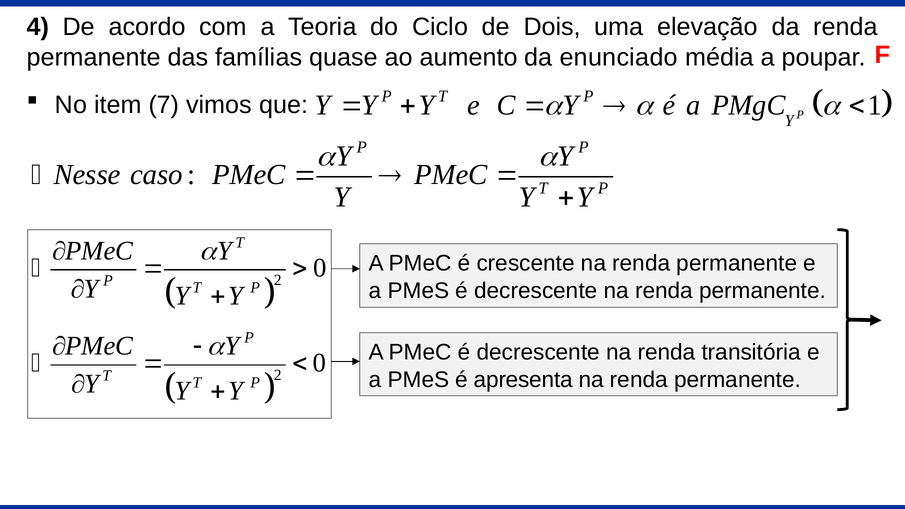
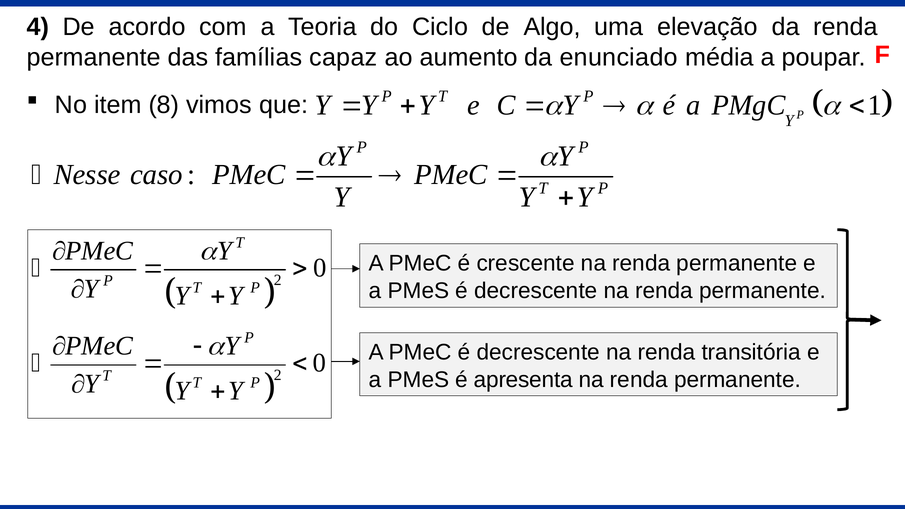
Dois: Dois -> Algo
quase: quase -> capaz
7: 7 -> 8
